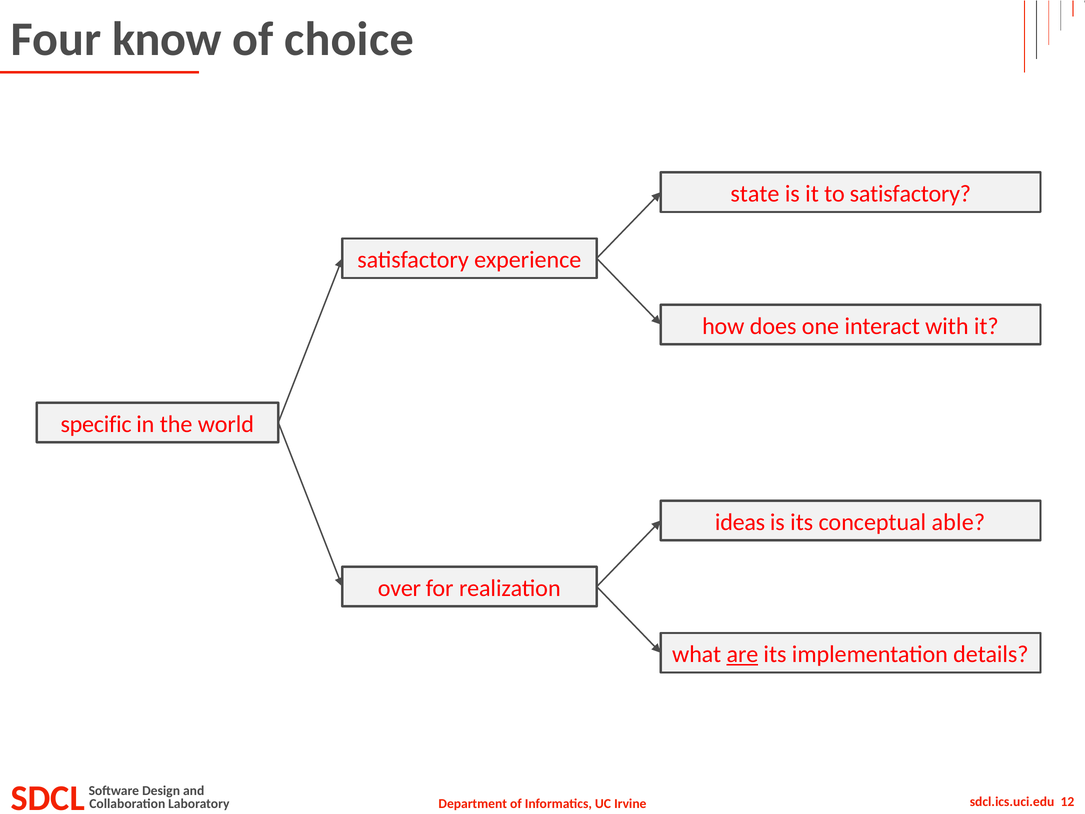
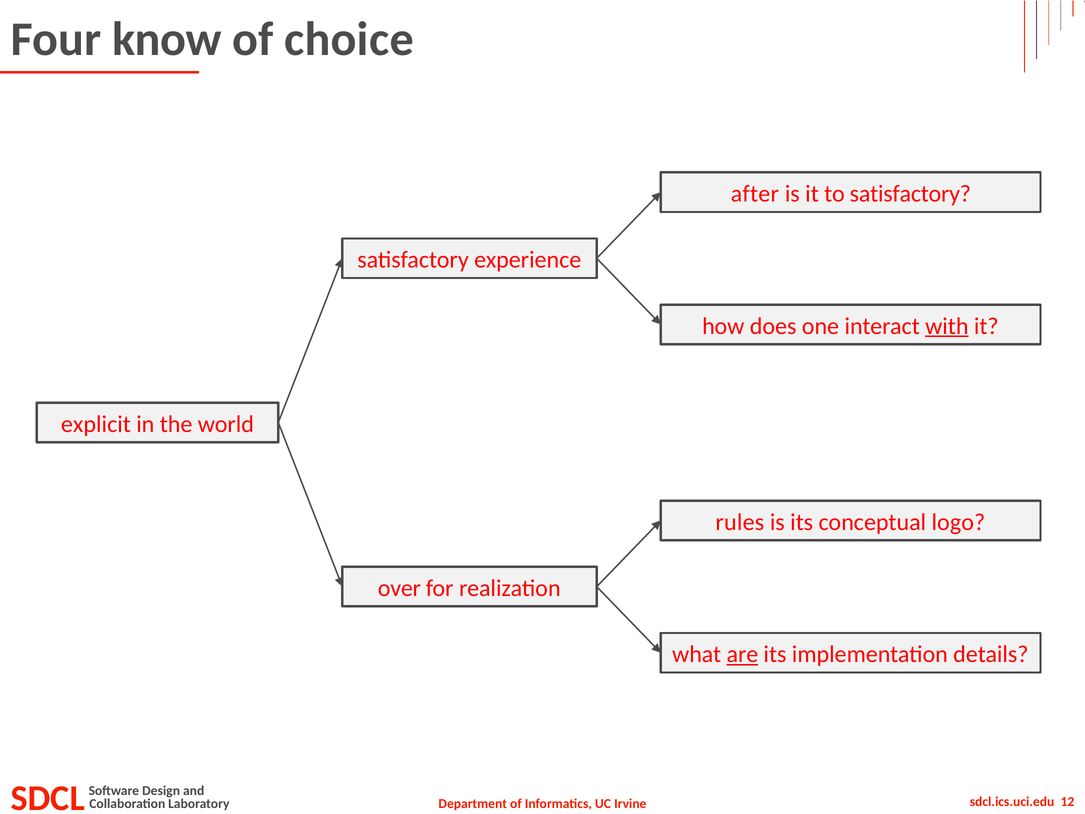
state: state -> after
with underline: none -> present
specific: specific -> explicit
ideas: ideas -> rules
able: able -> logo
